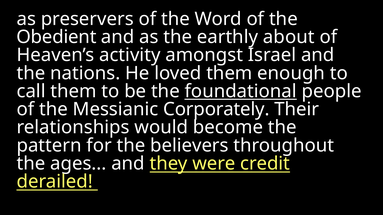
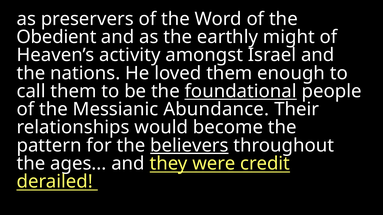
about: about -> might
Corporately: Corporately -> Abundance
believers underline: none -> present
